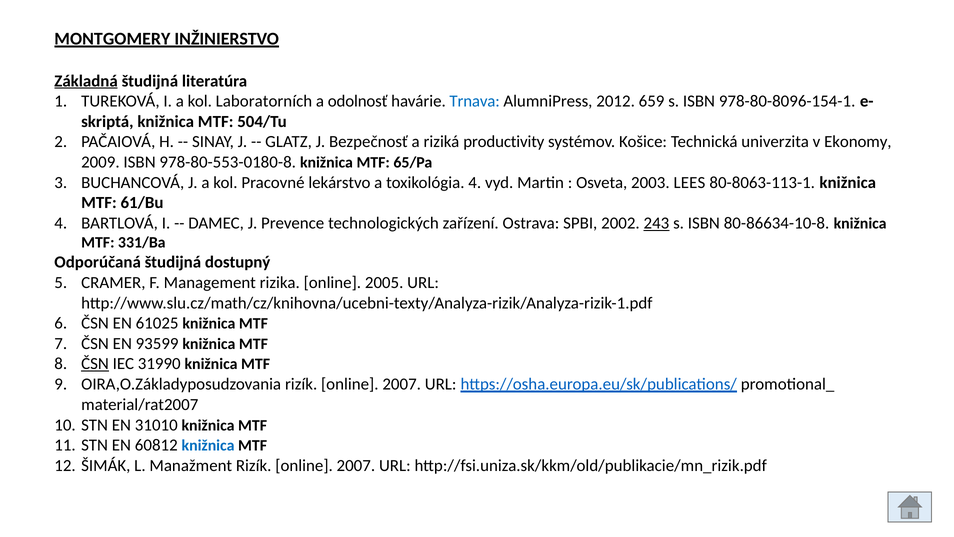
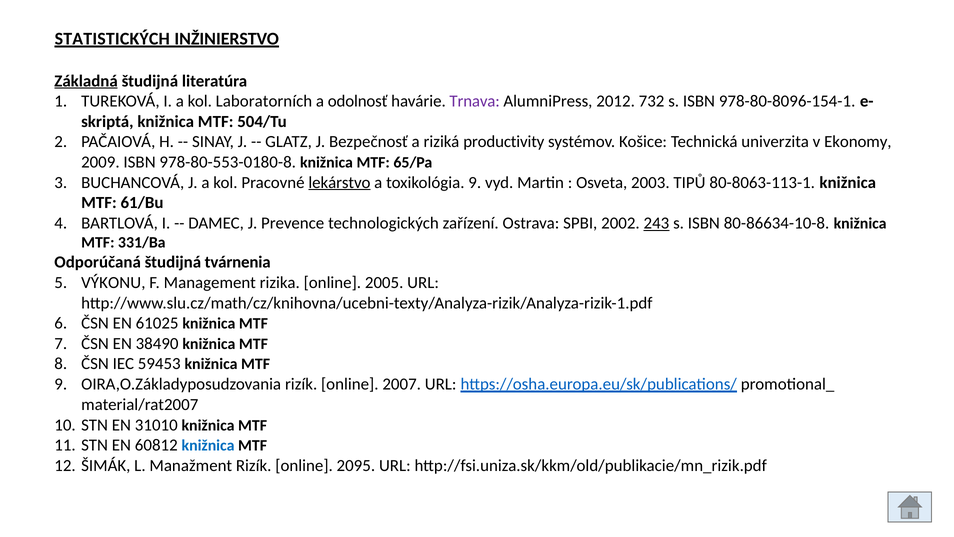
MONTGOMERY: MONTGOMERY -> STATISTICKÝCH
Trnava colour: blue -> purple
659: 659 -> 732
lekárstvo underline: none -> present
toxikológia 4: 4 -> 9
LEES: LEES -> TIPŮ
dostupný: dostupný -> tvárnenia
CRAMER: CRAMER -> VÝKONU
93599: 93599 -> 38490
ČSN at (95, 364) underline: present -> none
31990: 31990 -> 59453
Manažment Rizík online 2007: 2007 -> 2095
